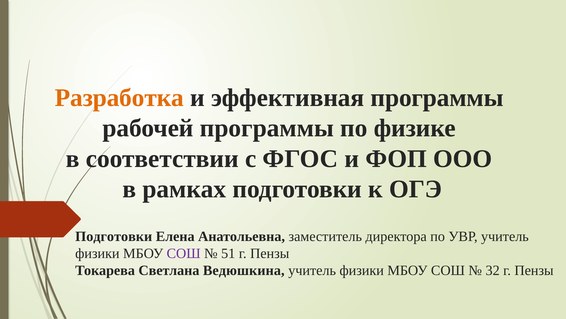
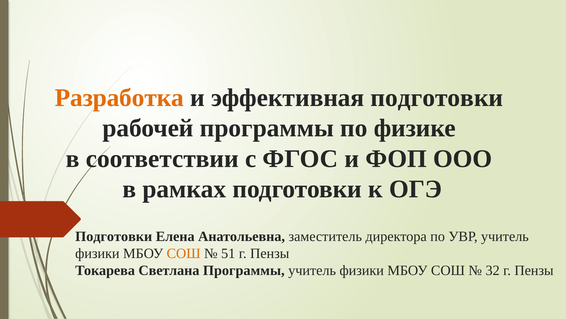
эффективная программы: программы -> подготовки
СОШ at (184, 253) colour: purple -> orange
Светлана Ведюшкина: Ведюшкина -> Программы
